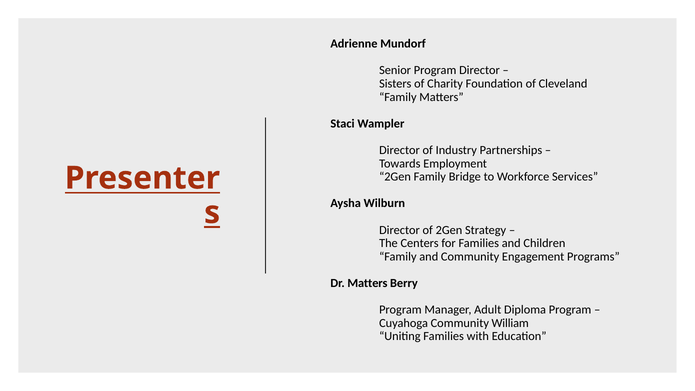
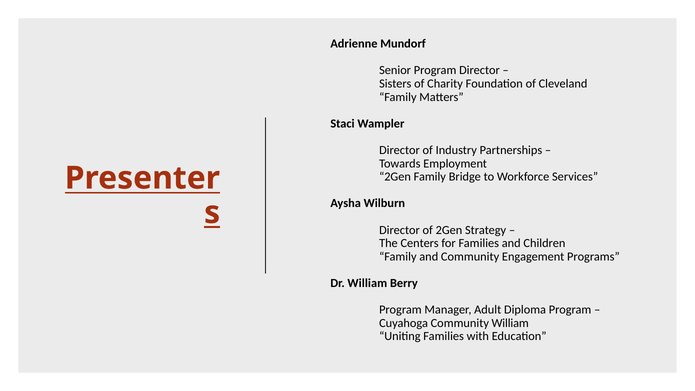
Dr Matters: Matters -> William
